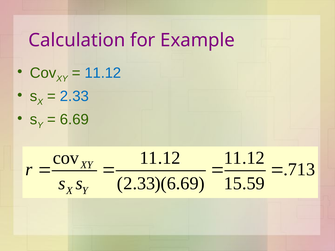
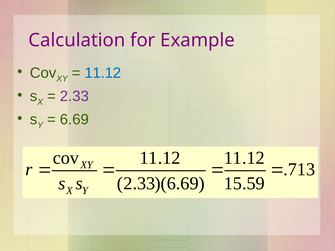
2.33 colour: blue -> purple
